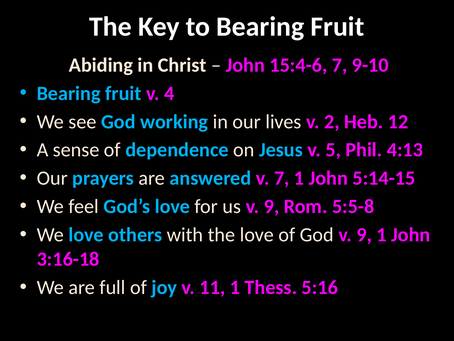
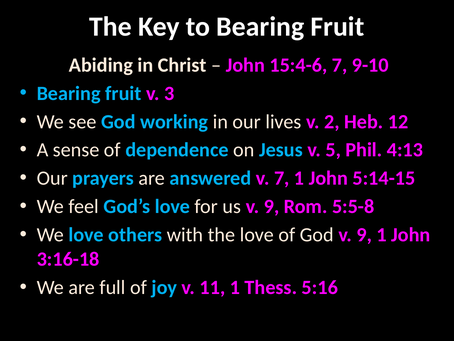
4: 4 -> 3
